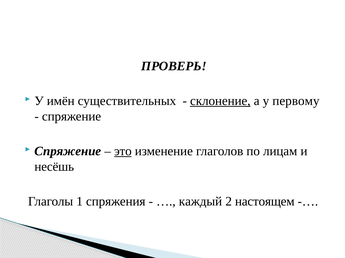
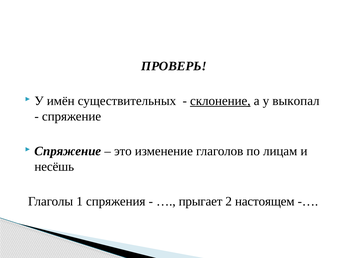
первому: первому -> выкопал
это underline: present -> none
каждый: каждый -> прыгает
